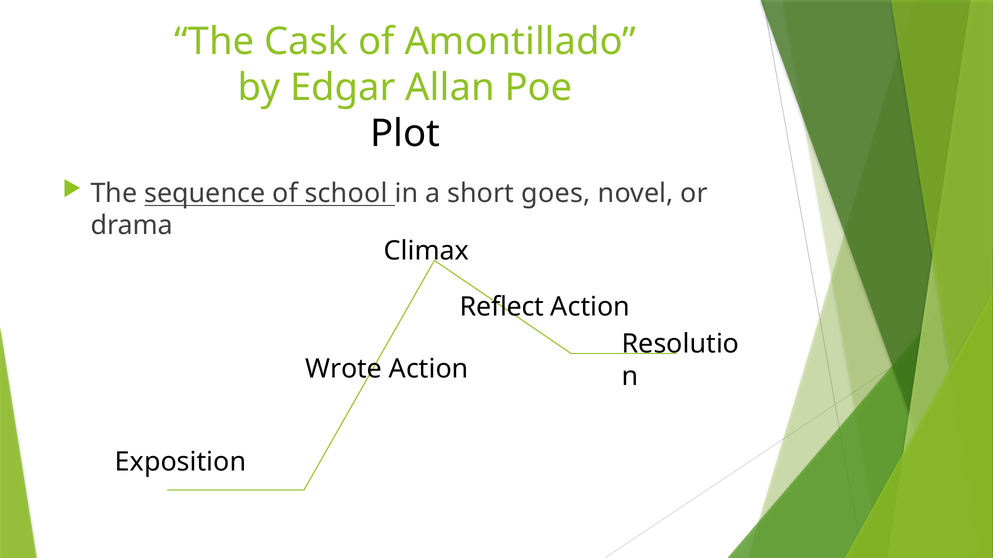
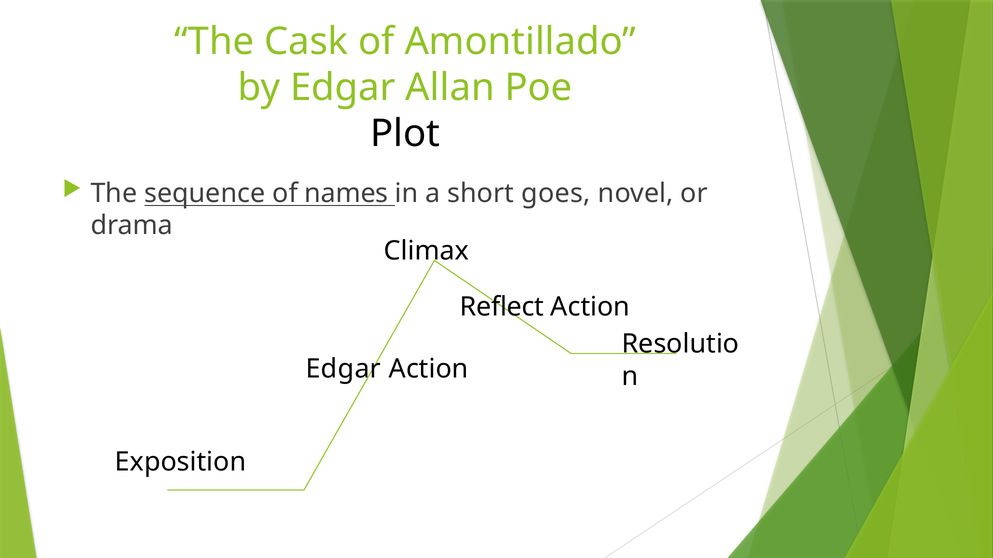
school: school -> names
Wrote at (344, 369): Wrote -> Edgar
